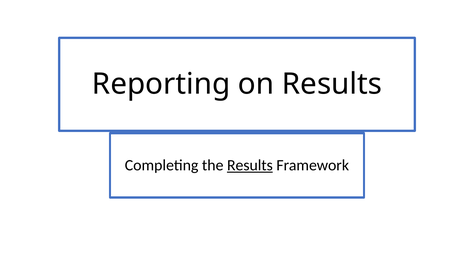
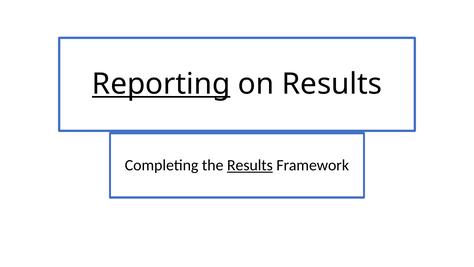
Reporting underline: none -> present
